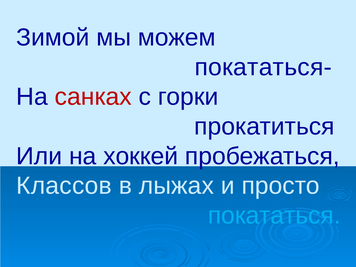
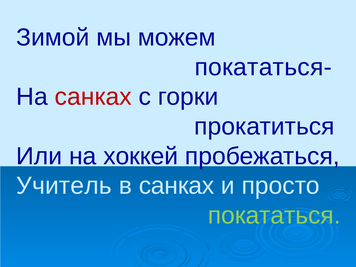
Классов: Классов -> Учитель
в лыжах: лыжах -> санках
покататься colour: light blue -> light green
